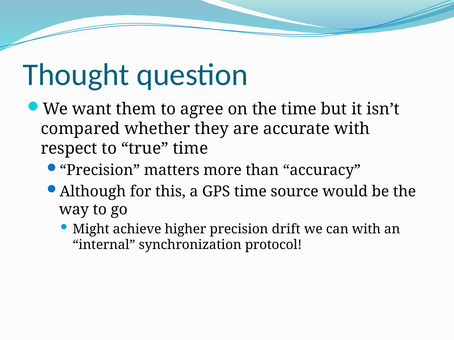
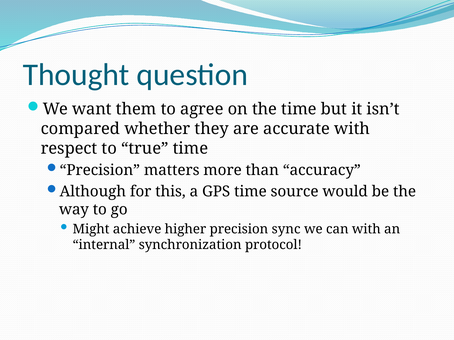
drift: drift -> sync
